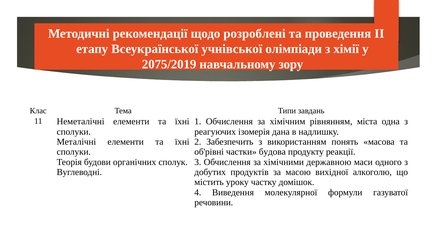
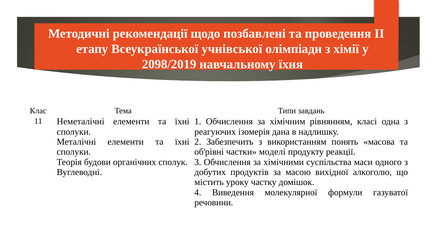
розроблені: розроблені -> позбавлені
2075/2019: 2075/2019 -> 2098/2019
зору: зору -> їхня
міста: міста -> класі
будова: будова -> моделі
державною: державною -> суспільства
